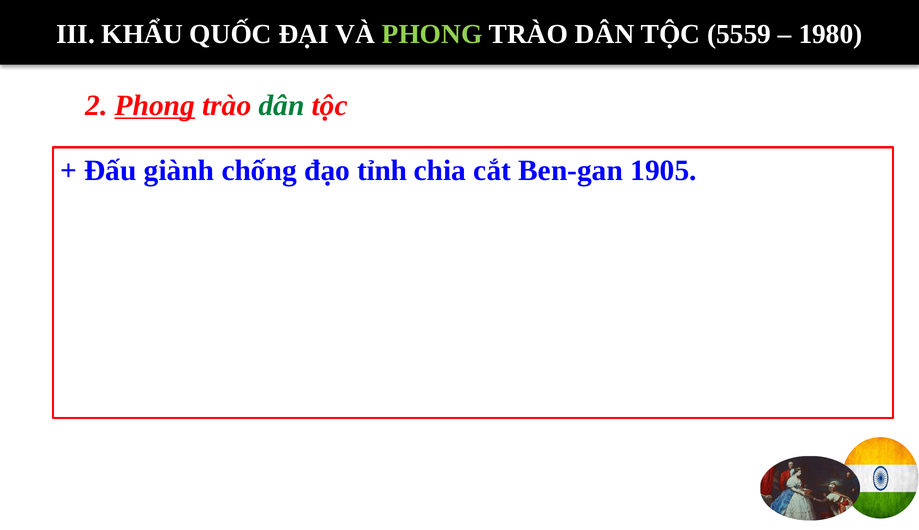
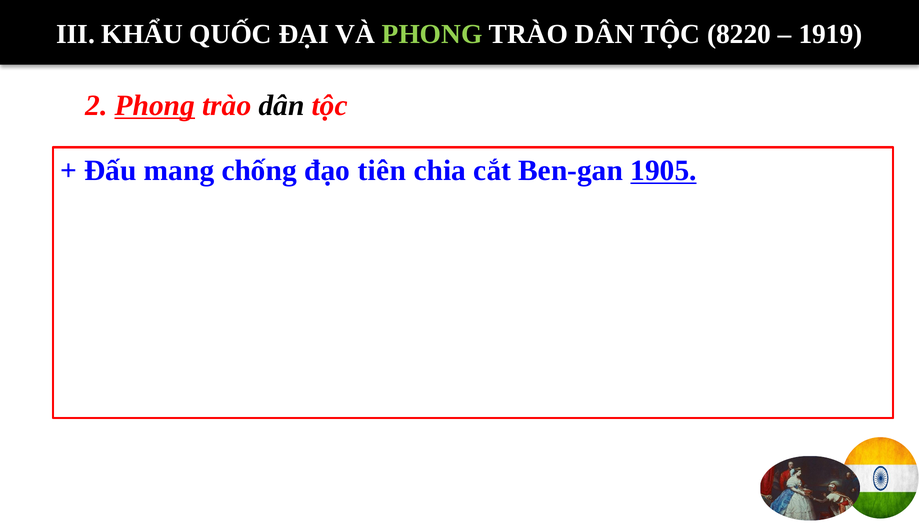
5559: 5559 -> 8220
1980: 1980 -> 1919
dân at (282, 106) colour: green -> black
giành: giành -> mang
tỉnh: tỉnh -> tiên
1905 underline: none -> present
